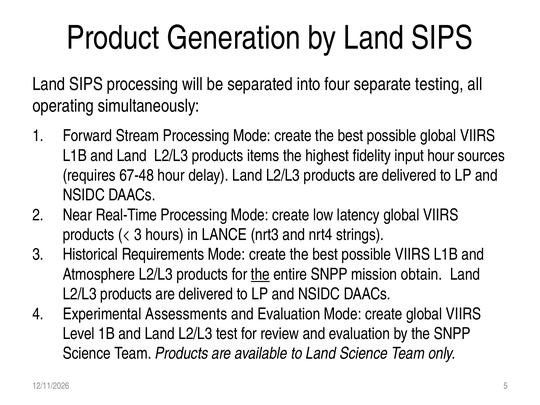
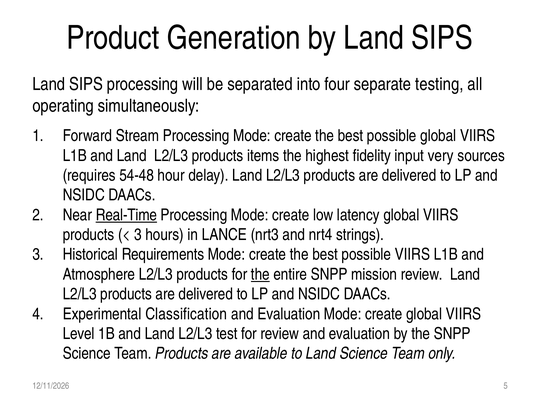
input hour: hour -> very
67-48: 67-48 -> 54-48
Real-Time underline: none -> present
mission obtain: obtain -> review
Assessments: Assessments -> Classification
